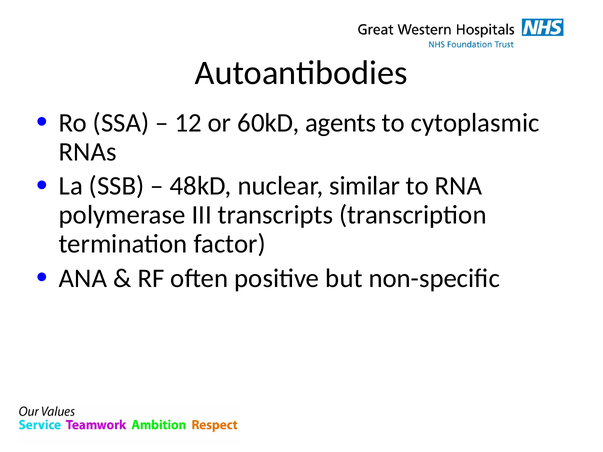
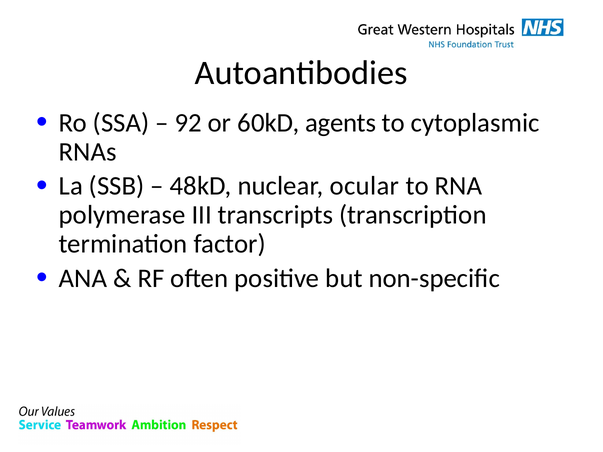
12: 12 -> 92
similar: similar -> ocular
